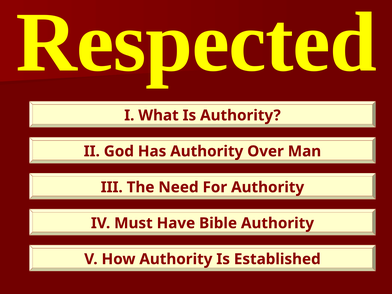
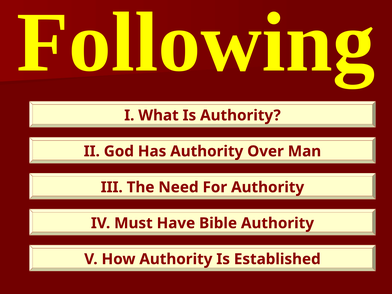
Respected: Respected -> Following
